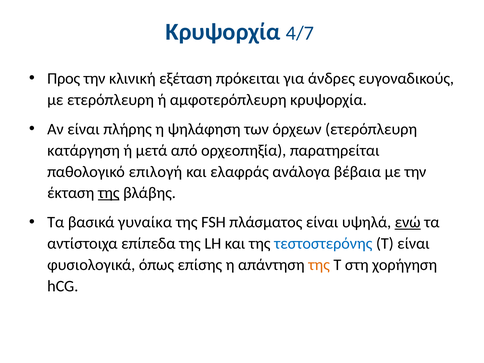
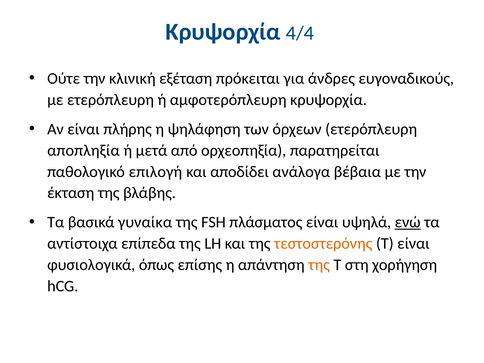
4/7: 4/7 -> 4/4
Προς: Προς -> Ούτε
κατάργηση: κατάργηση -> αποπληξία
ελαφράς: ελαφράς -> αποδίδει
της at (109, 193) underline: present -> none
τεστοστερόνης colour: blue -> orange
